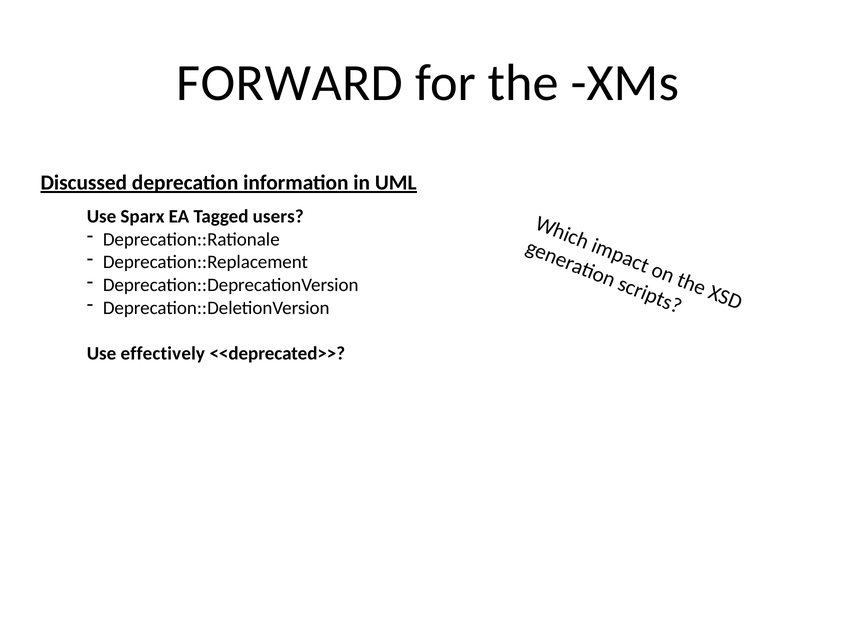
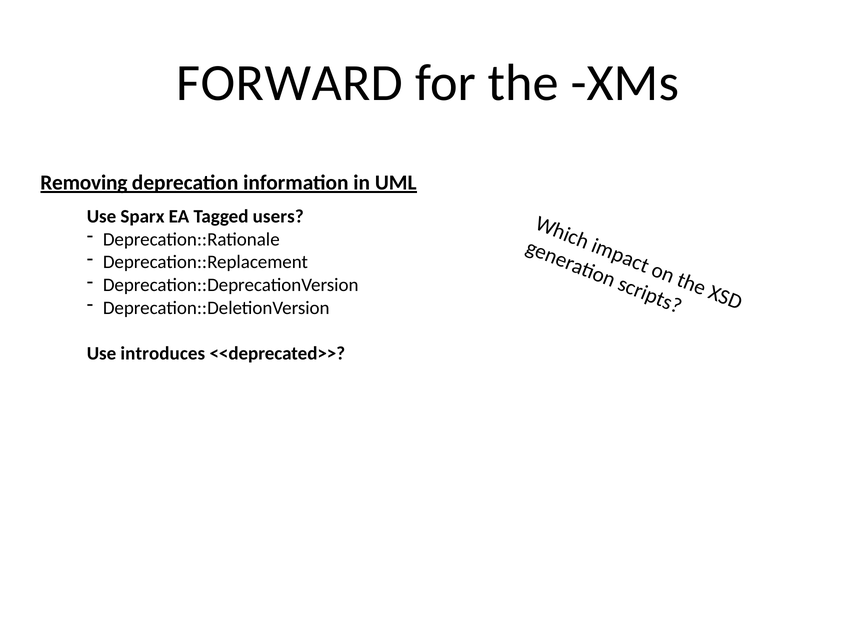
Discussed: Discussed -> Removing
effectively: effectively -> introduces
